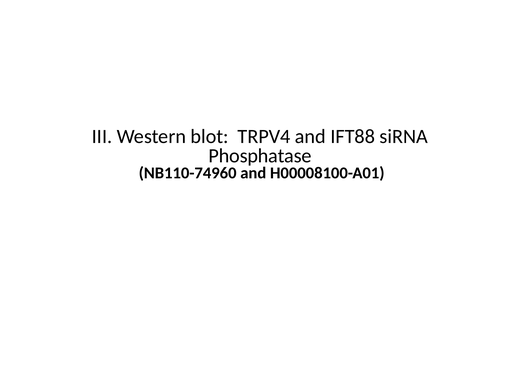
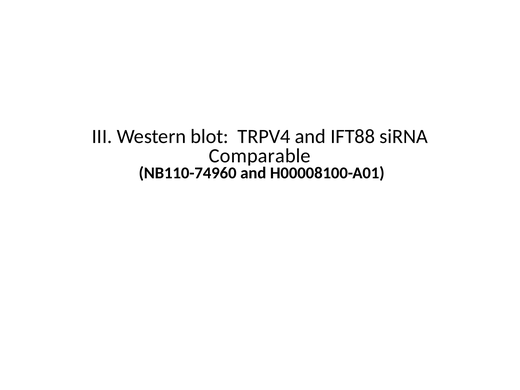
Phosphatase: Phosphatase -> Comparable
